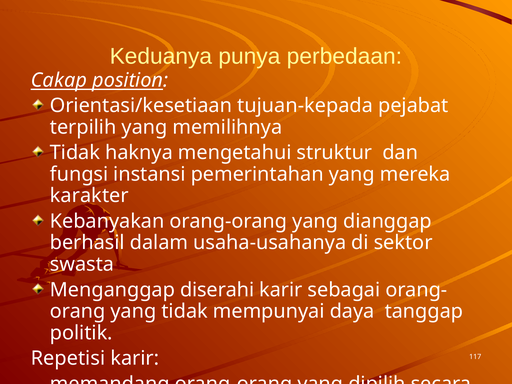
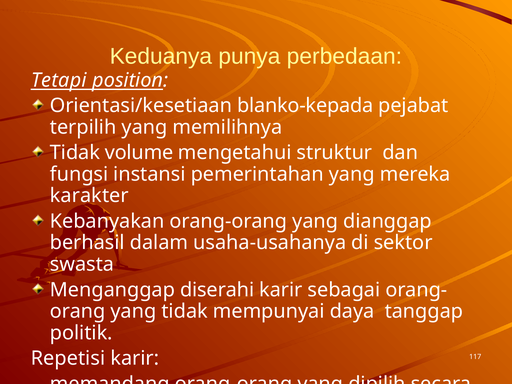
Cakap: Cakap -> Tetapi
tujuan-kepada: tujuan-kepada -> blanko-kepada
haknya: haknya -> volume
